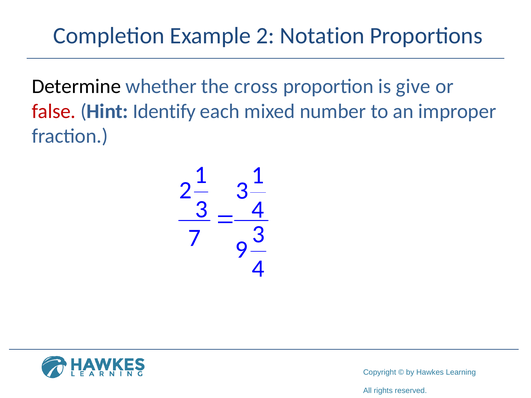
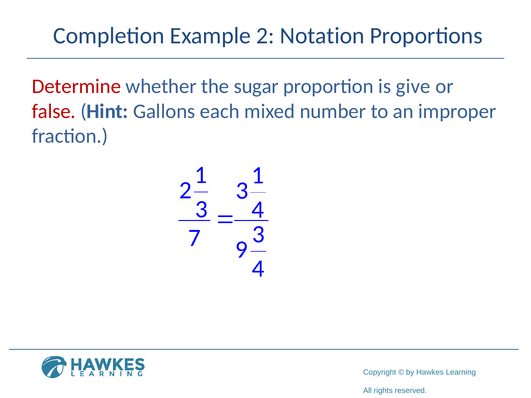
Determine colour: black -> red
cross: cross -> sugar
Identify: Identify -> Gallons
